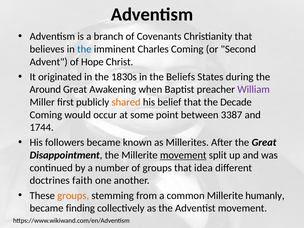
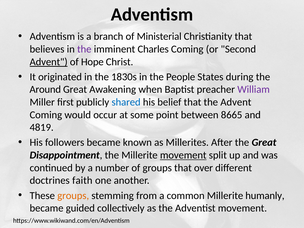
Covenants: Covenants -> Ministerial
the at (84, 49) colour: blue -> purple
Advent at (49, 62) underline: none -> present
Beliefs: Beliefs -> People
shared colour: orange -> blue
the Decade: Decade -> Advent
3387: 3387 -> 8665
1744: 1744 -> 4819
idea: idea -> over
finding: finding -> guided
